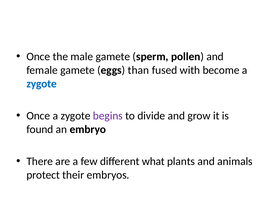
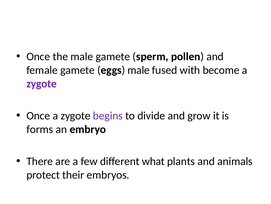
eggs than: than -> male
zygote at (42, 83) colour: blue -> purple
found: found -> forms
